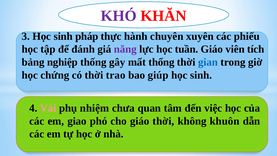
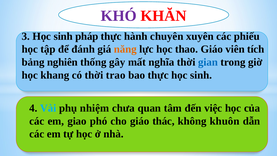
năng colour: purple -> orange
tuần: tuần -> thao
nghiệp: nghiệp -> nghiên
mất thống: thống -> nghĩa
chứng: chứng -> khang
bao giúp: giúp -> thực
Vài colour: pink -> light blue
giáo thời: thời -> thác
